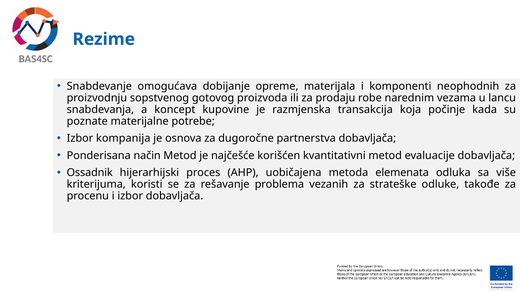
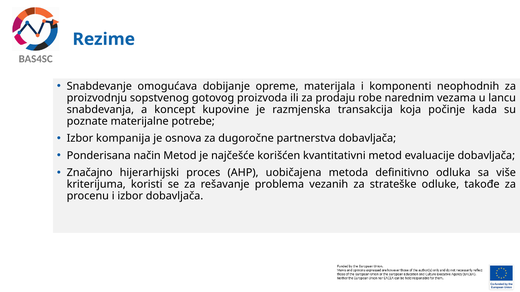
Ossadnik: Ossadnik -> Značajno
elemenata: elemenata -> definitivno
